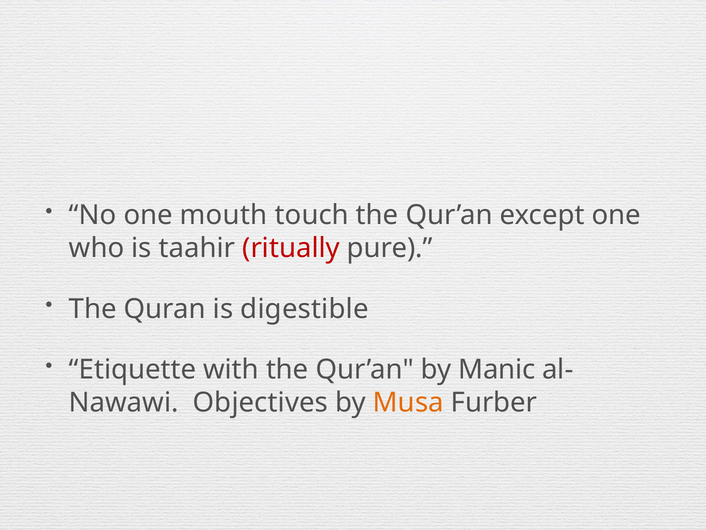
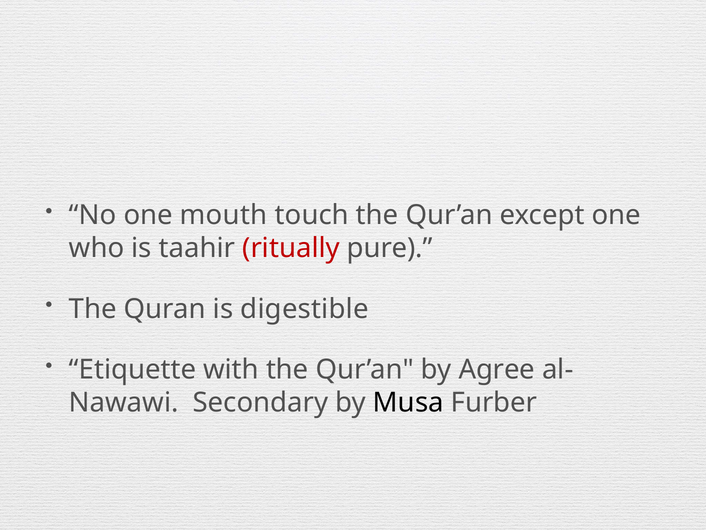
Manic: Manic -> Agree
Objectives: Objectives -> Secondary
Musa colour: orange -> black
